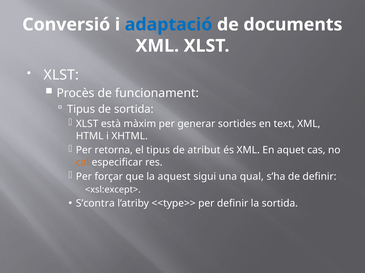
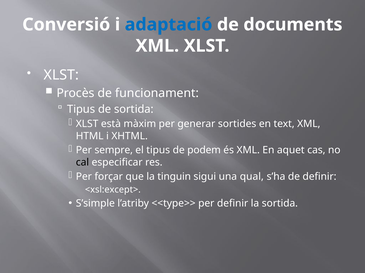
retorna: retorna -> sempre
atribut: atribut -> podem
cal colour: orange -> black
aquest: aquest -> tinguin
S’contra: S’contra -> S’simple
